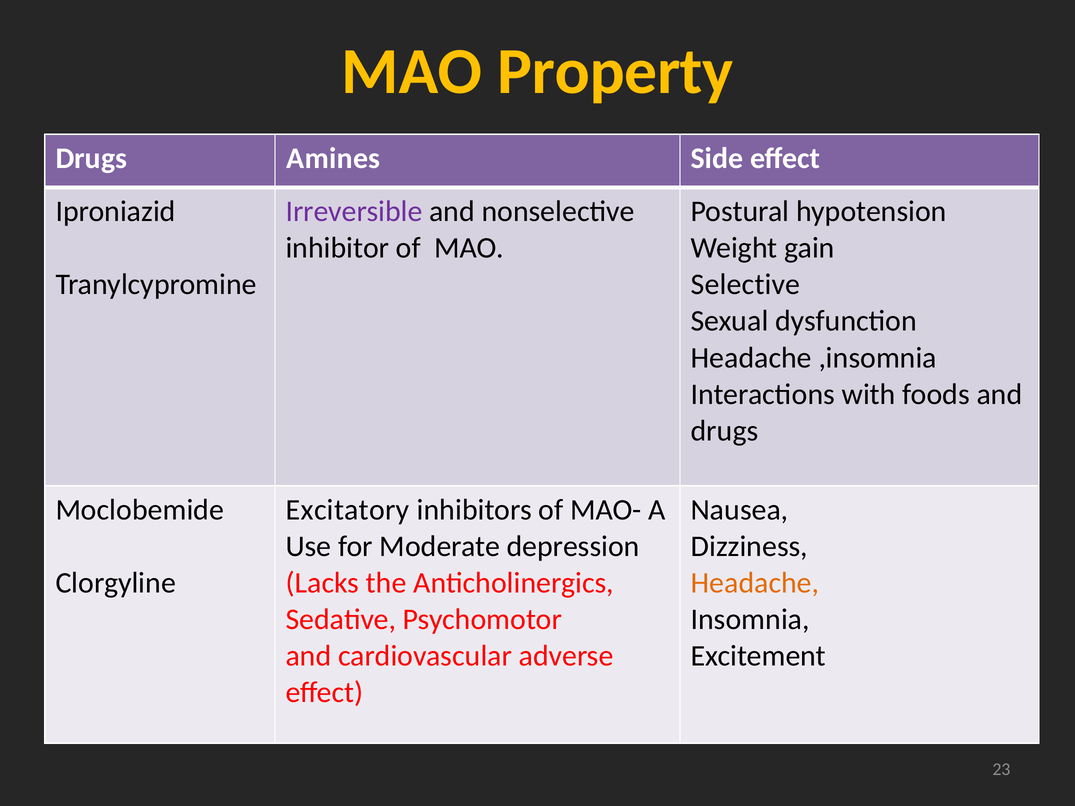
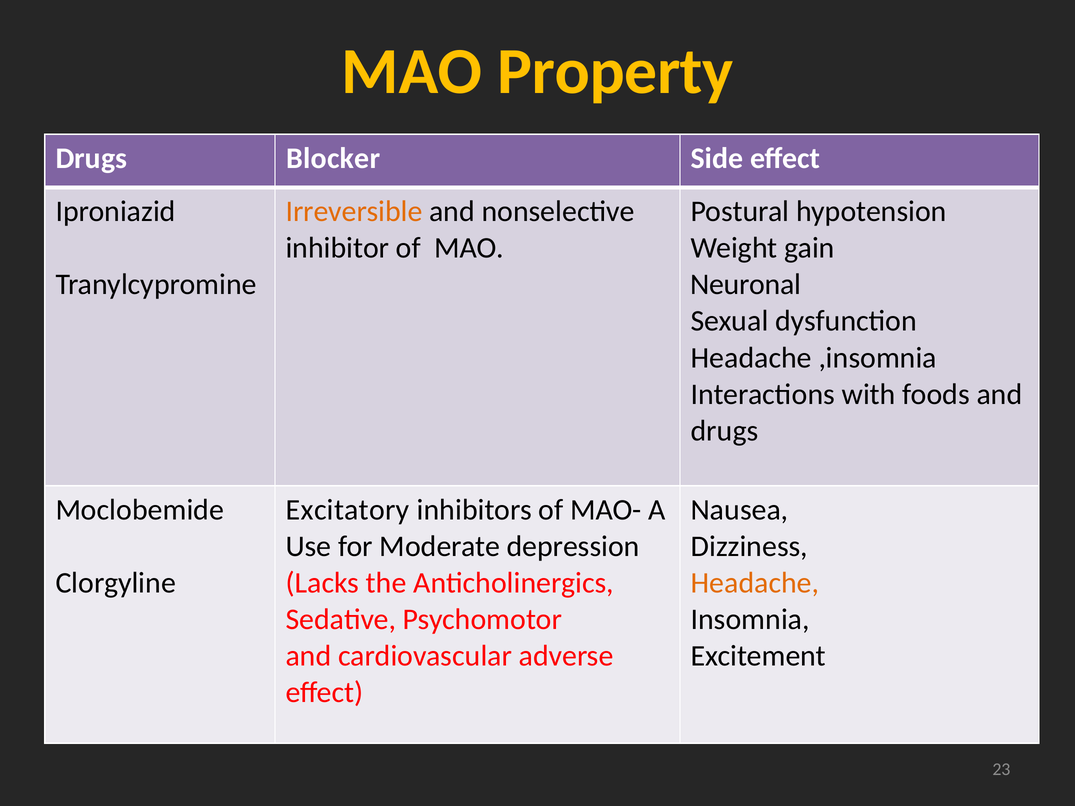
Amines: Amines -> Blocker
Irreversible colour: purple -> orange
Selective: Selective -> Neuronal
